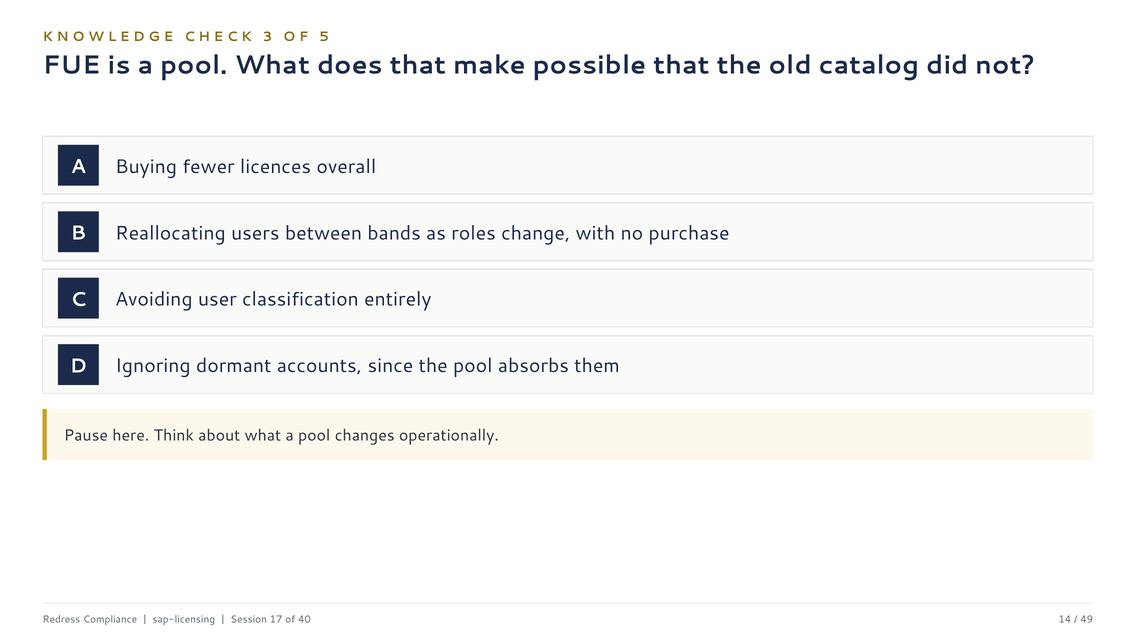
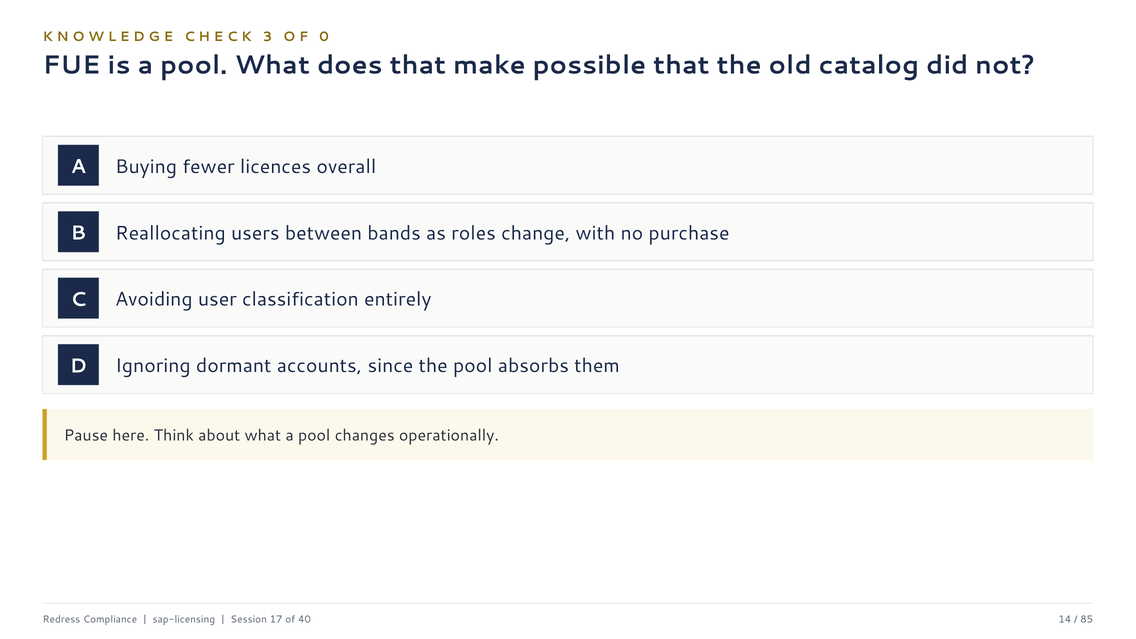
5: 5 -> 0
49: 49 -> 85
